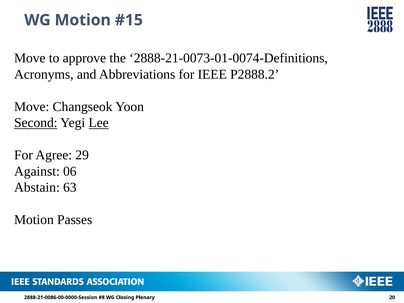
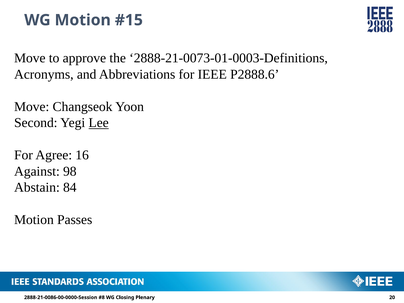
2888-21-0073-01-0074-Definitions: 2888-21-0073-01-0074-Definitions -> 2888-21-0073-01-0003-Definitions
P2888.2: P2888.2 -> P2888.6
Second underline: present -> none
29: 29 -> 16
06: 06 -> 98
63: 63 -> 84
